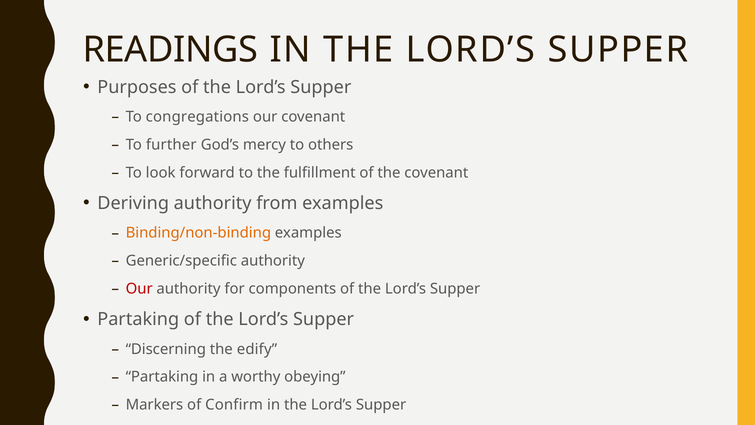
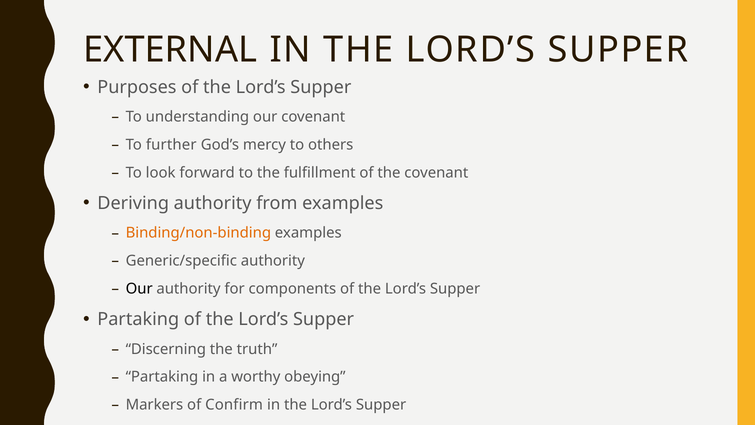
READINGS: READINGS -> EXTERNAL
congregations: congregations -> understanding
Our at (139, 289) colour: red -> black
edify: edify -> truth
